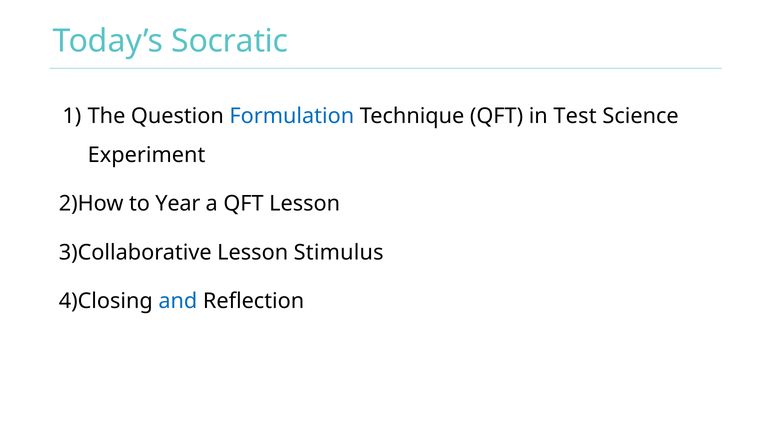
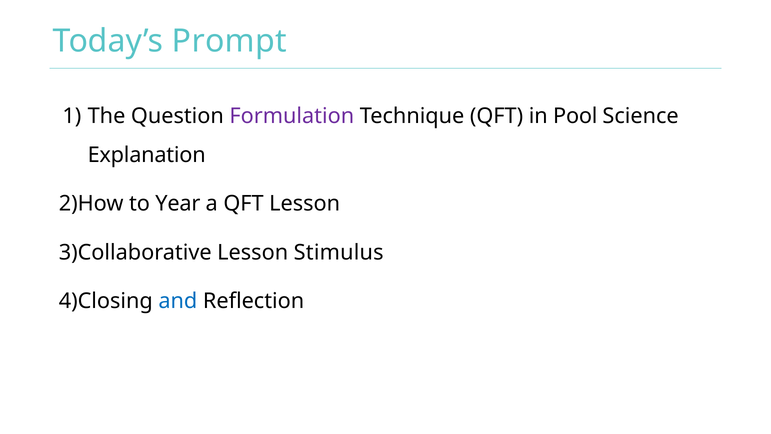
Socratic: Socratic -> Prompt
Formulation colour: blue -> purple
Test: Test -> Pool
Experiment: Experiment -> Explanation
